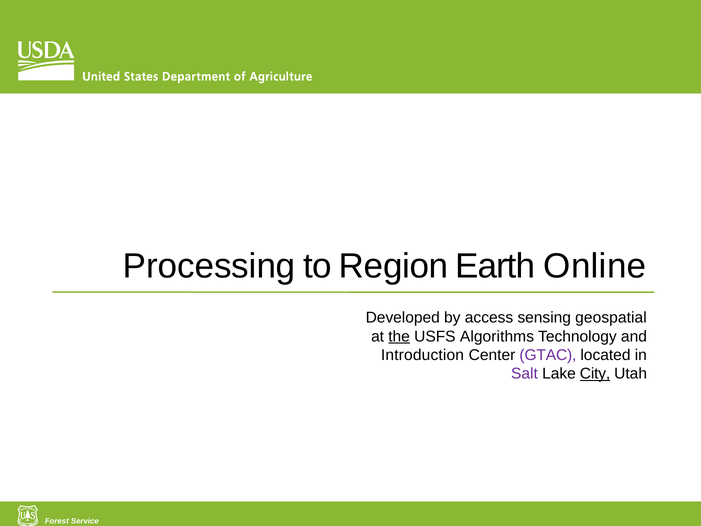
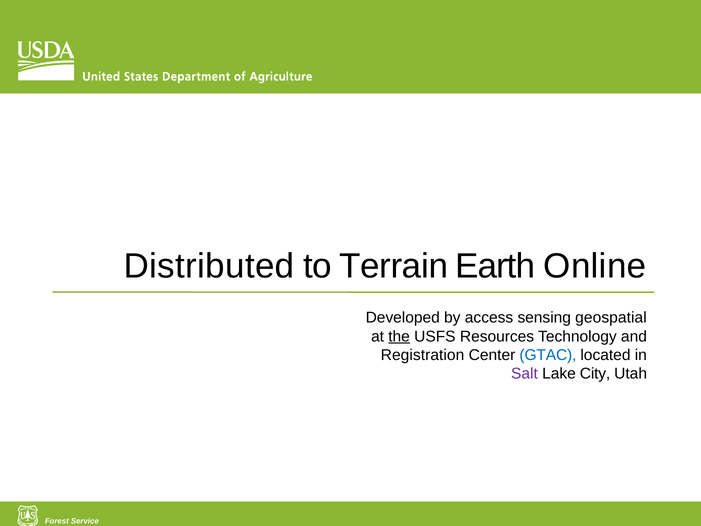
Processing: Processing -> Distributed
Region: Region -> Terrain
Algorithms: Algorithms -> Resources
Introduction: Introduction -> Registration
GTAC colour: purple -> blue
City underline: present -> none
